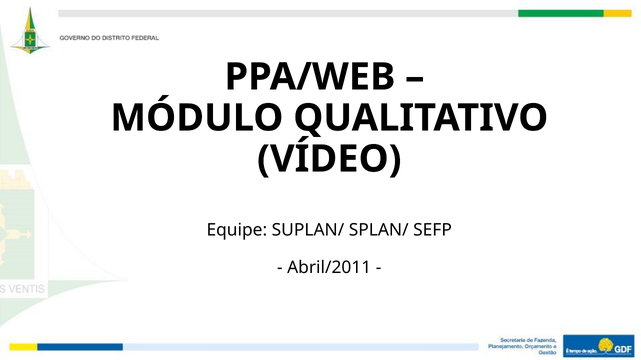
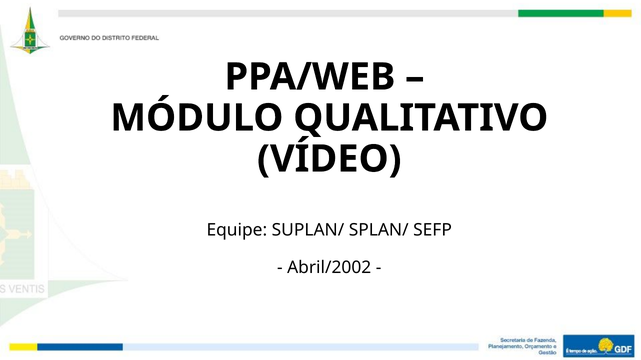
Abril/2011: Abril/2011 -> Abril/2002
